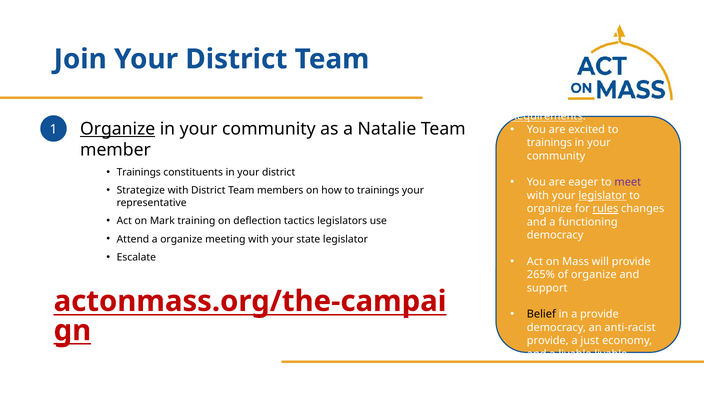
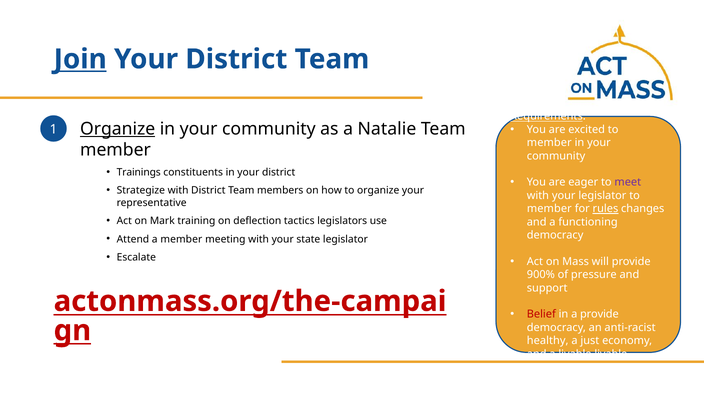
Join underline: none -> present
trainings at (549, 143): trainings -> member
how to trainings: trainings -> organize
legislator at (602, 196) underline: present -> none
organize at (549, 209): organize -> member
a organize: organize -> member
265%: 265% -> 900%
of organize: organize -> pressure
Belief colour: black -> red
provide at (548, 341): provide -> healthy
